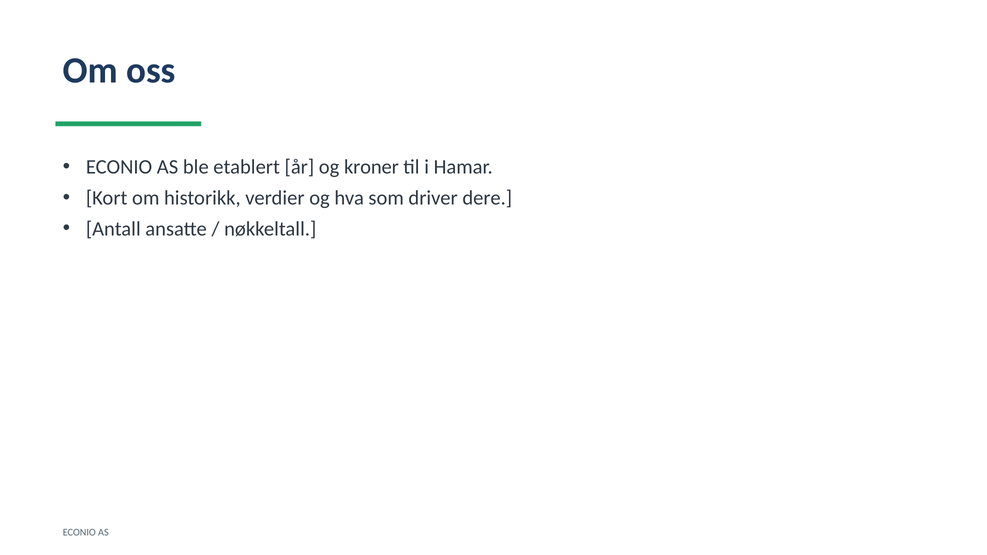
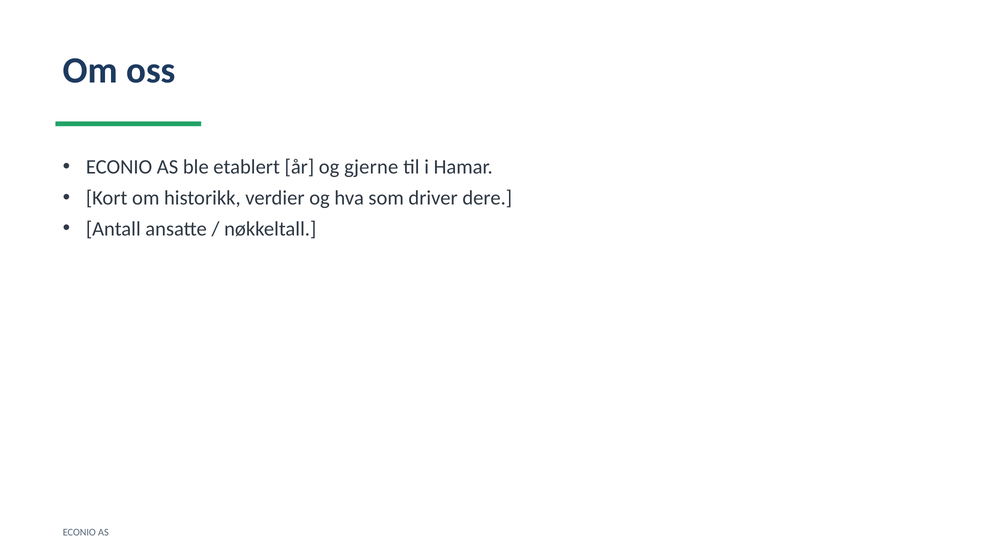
kroner: kroner -> gjerne
